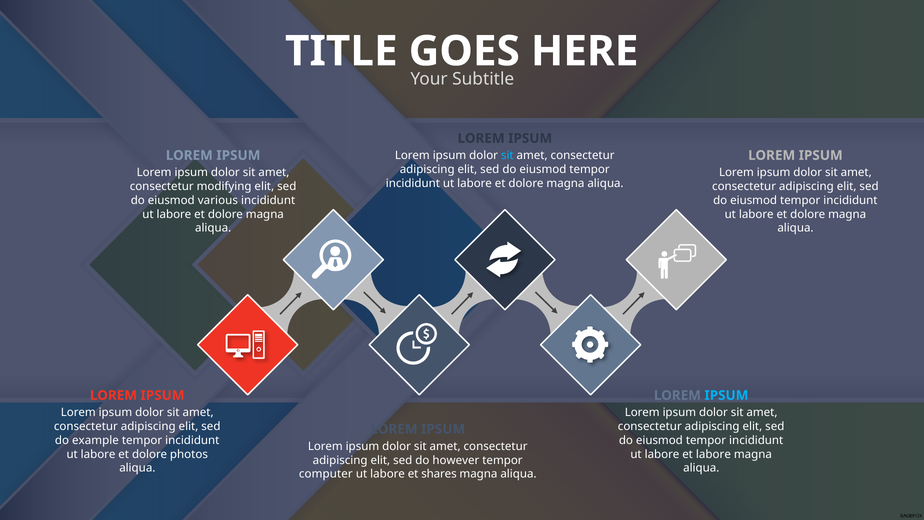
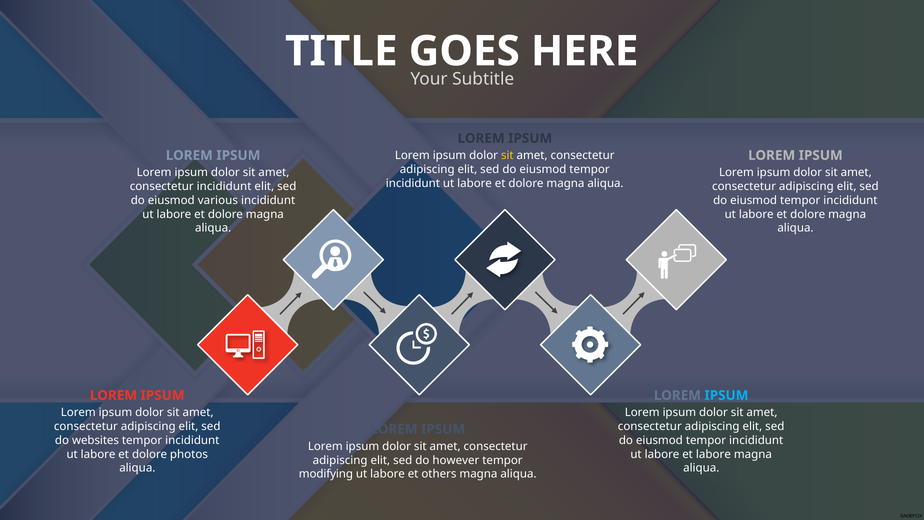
sit at (507, 155) colour: light blue -> yellow
consectetur modifying: modifying -> incididunt
example: example -> websites
computer: computer -> modifying
shares: shares -> others
